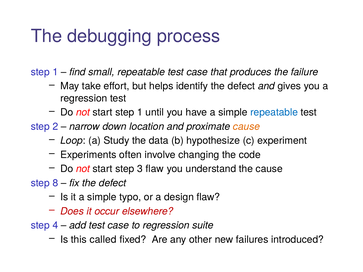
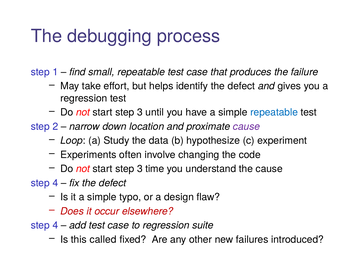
1 at (140, 113): 1 -> 3
cause at (246, 127) colour: orange -> purple
3 flaw: flaw -> time
8 at (55, 183): 8 -> 4
